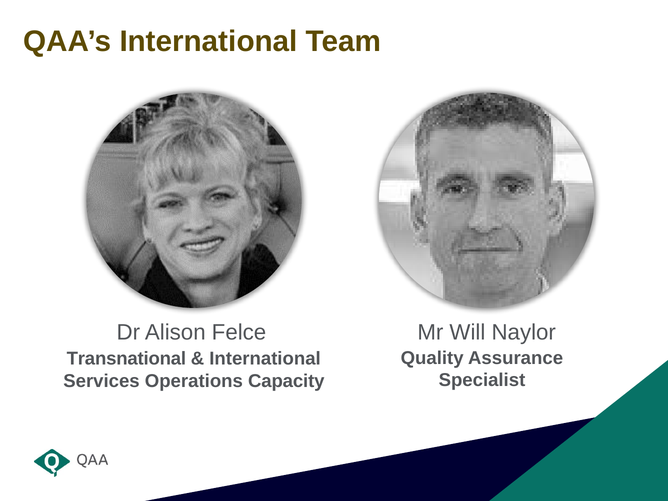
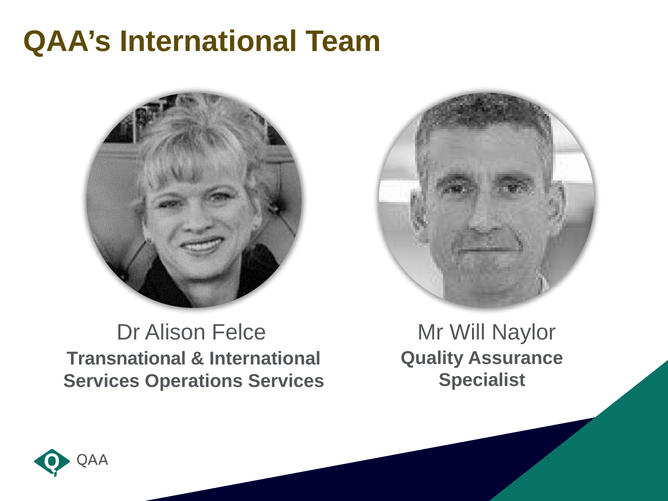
Operations Capacity: Capacity -> Services
